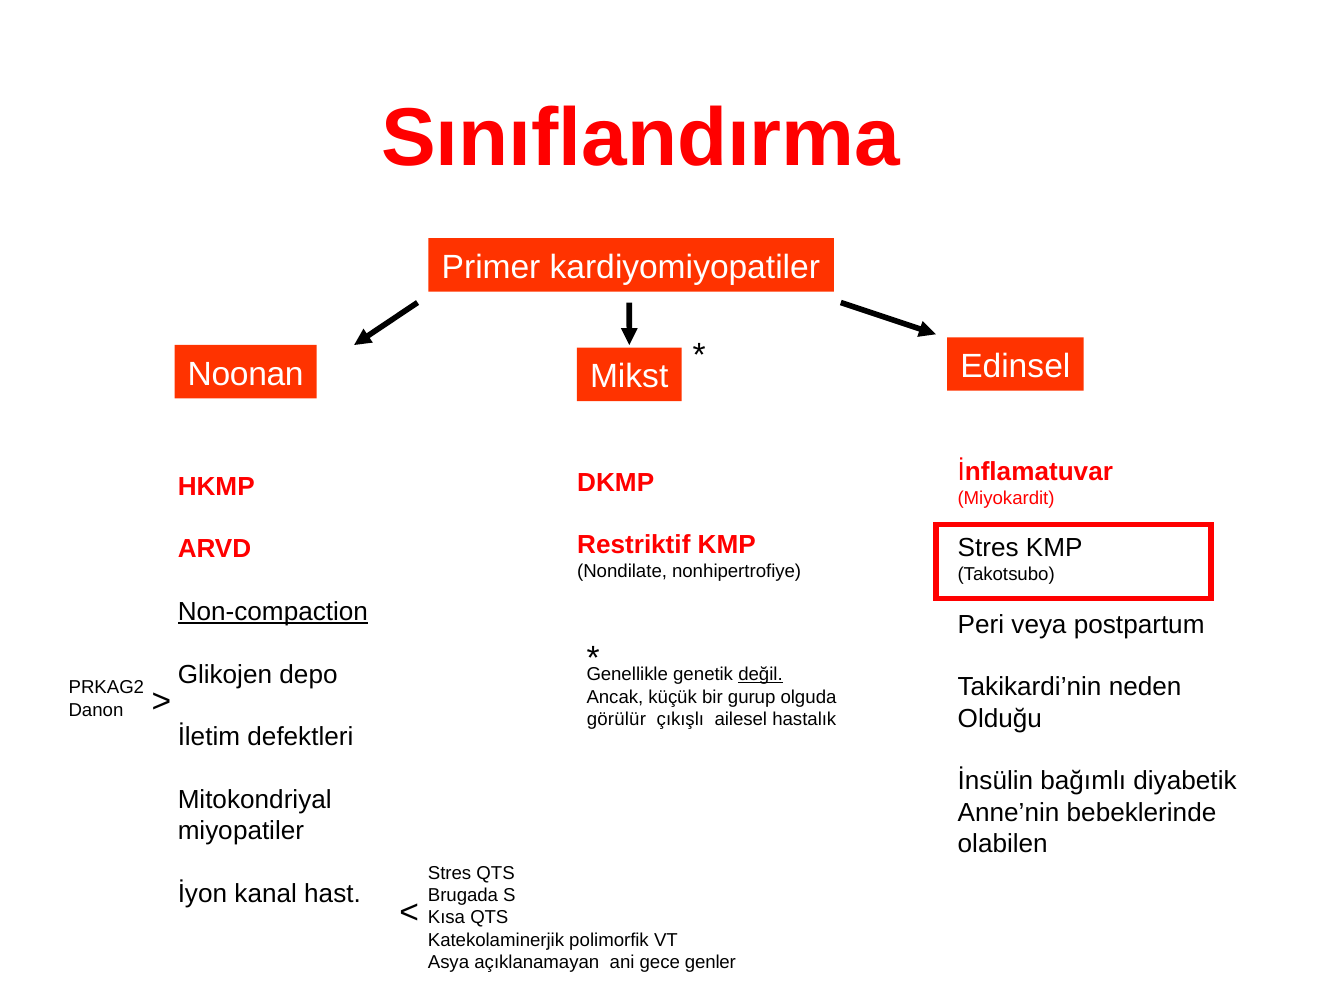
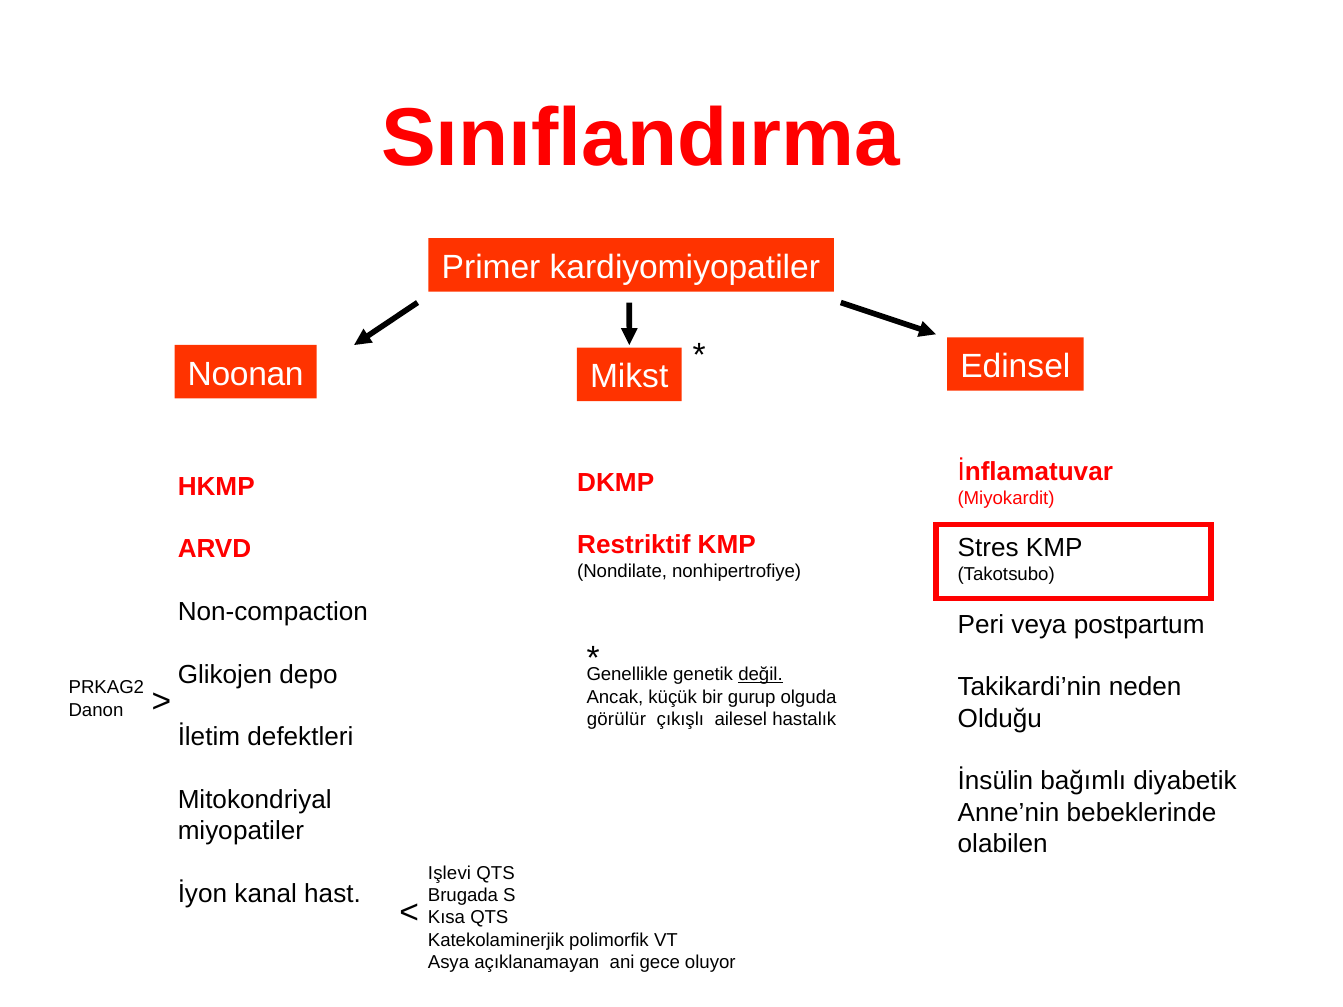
Non-compaction underline: present -> none
Stres at (450, 873): Stres -> Işlevi
genler: genler -> oluyor
